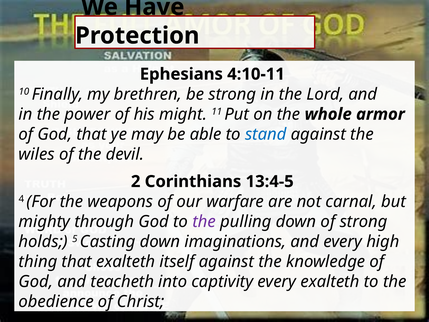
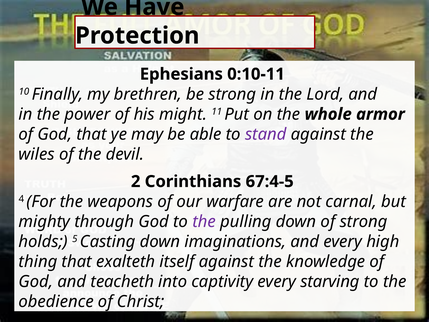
4:10-11: 4:10-11 -> 0:10-11
stand colour: blue -> purple
13:4-5: 13:4-5 -> 67:4-5
every exalteth: exalteth -> starving
